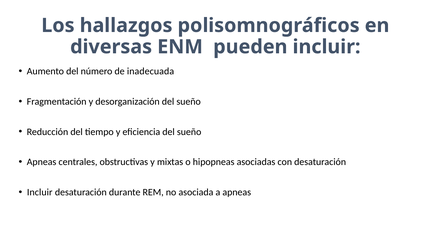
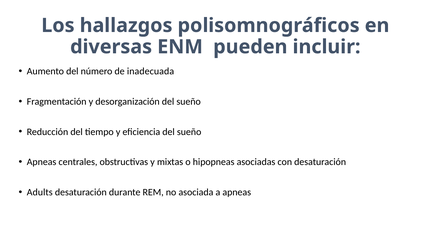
Incluir at (40, 193): Incluir -> Adults
